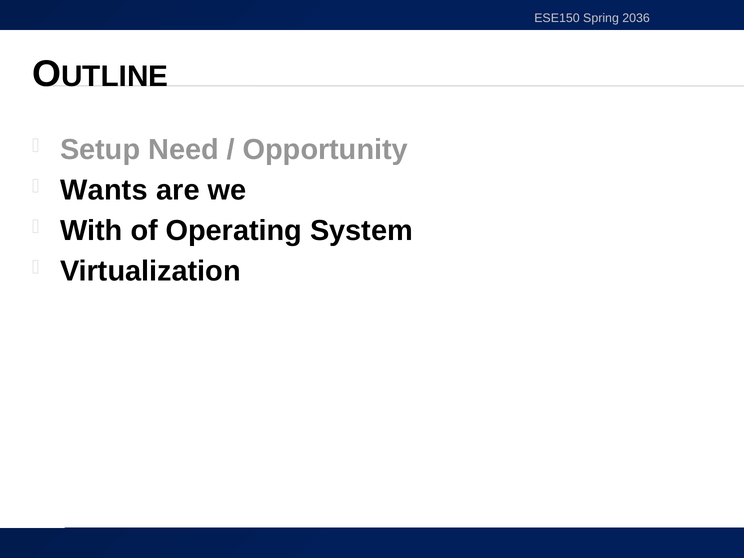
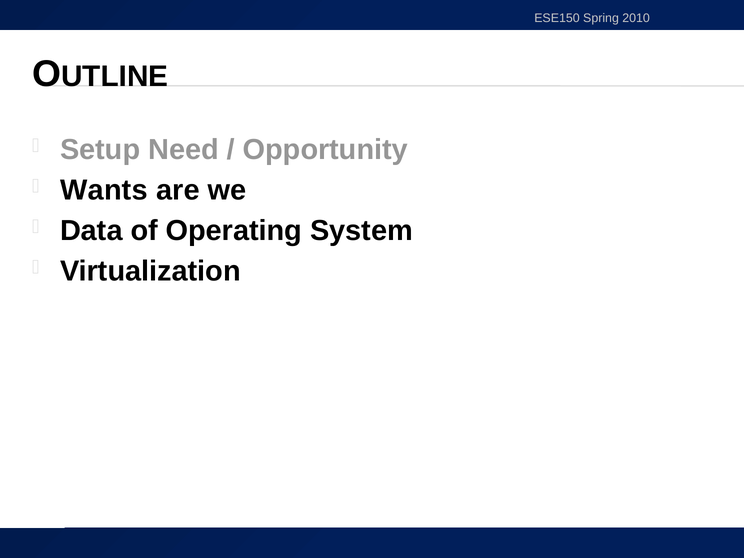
2036: 2036 -> 2010
With: With -> Data
